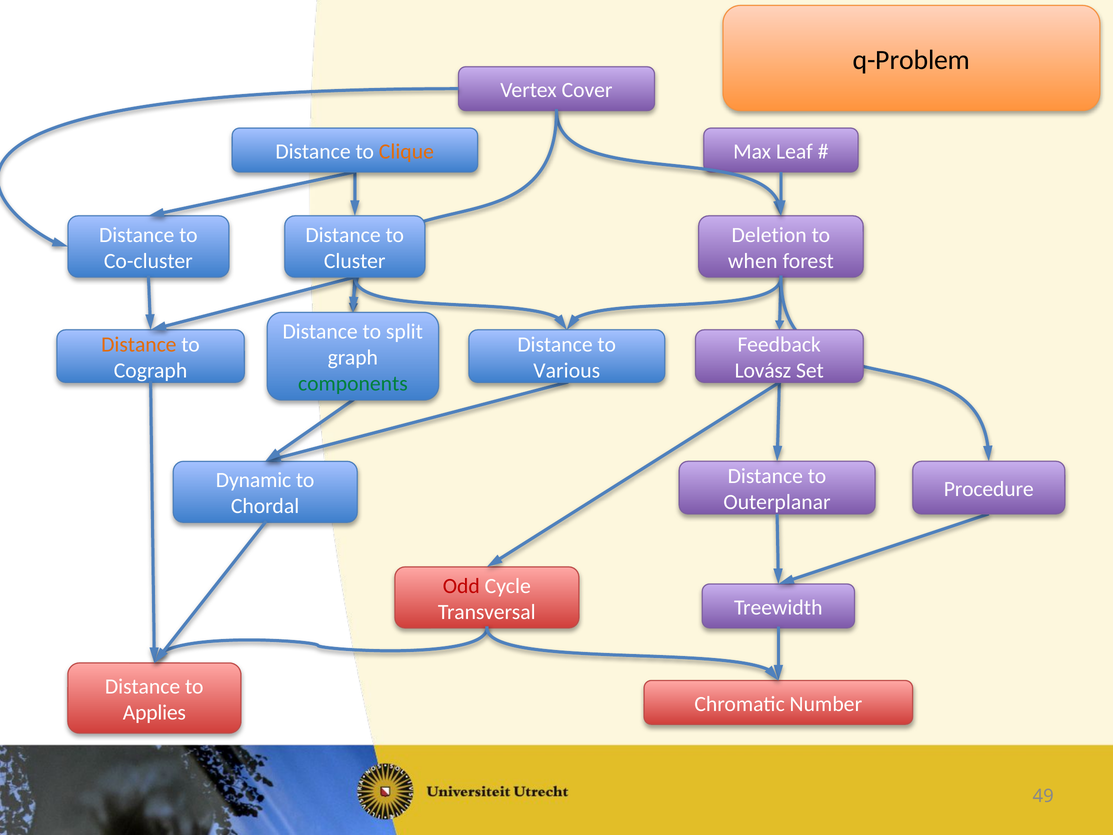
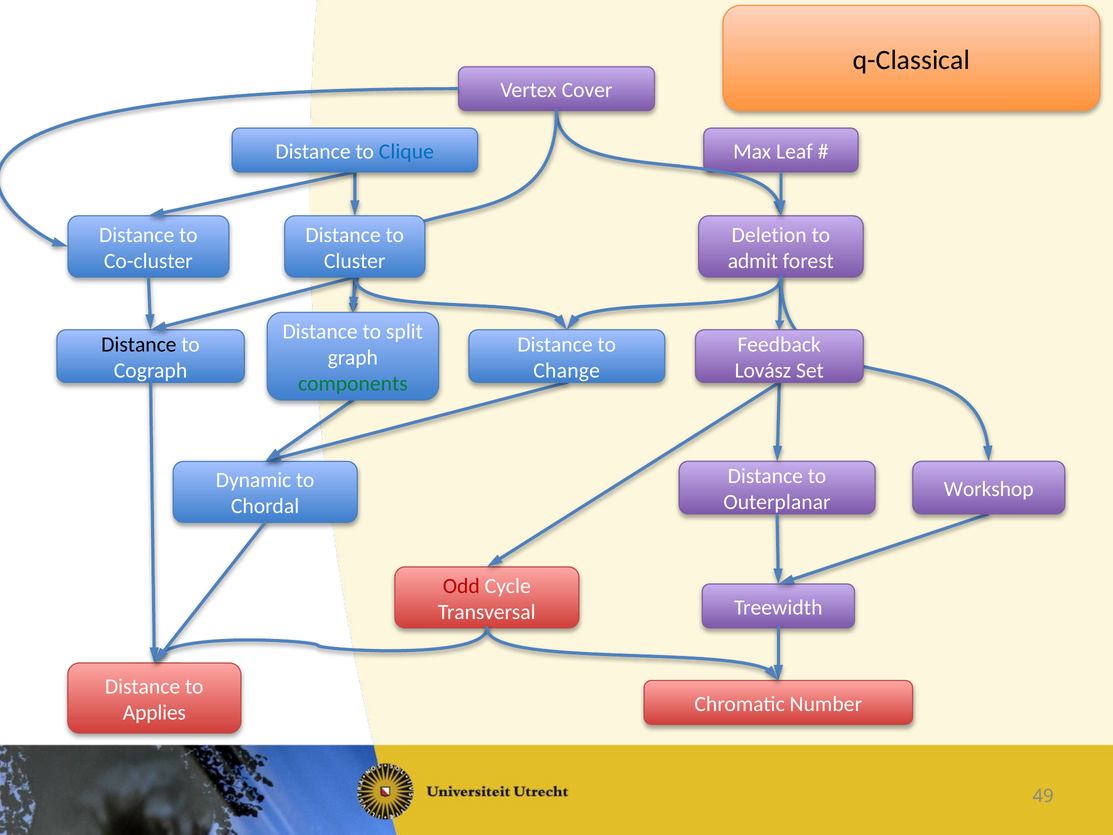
q-Problem: q-Problem -> q-Classical
Clique colour: orange -> blue
when: when -> admit
Distance at (139, 344) colour: orange -> black
Various: Various -> Change
Procedure: Procedure -> Workshop
